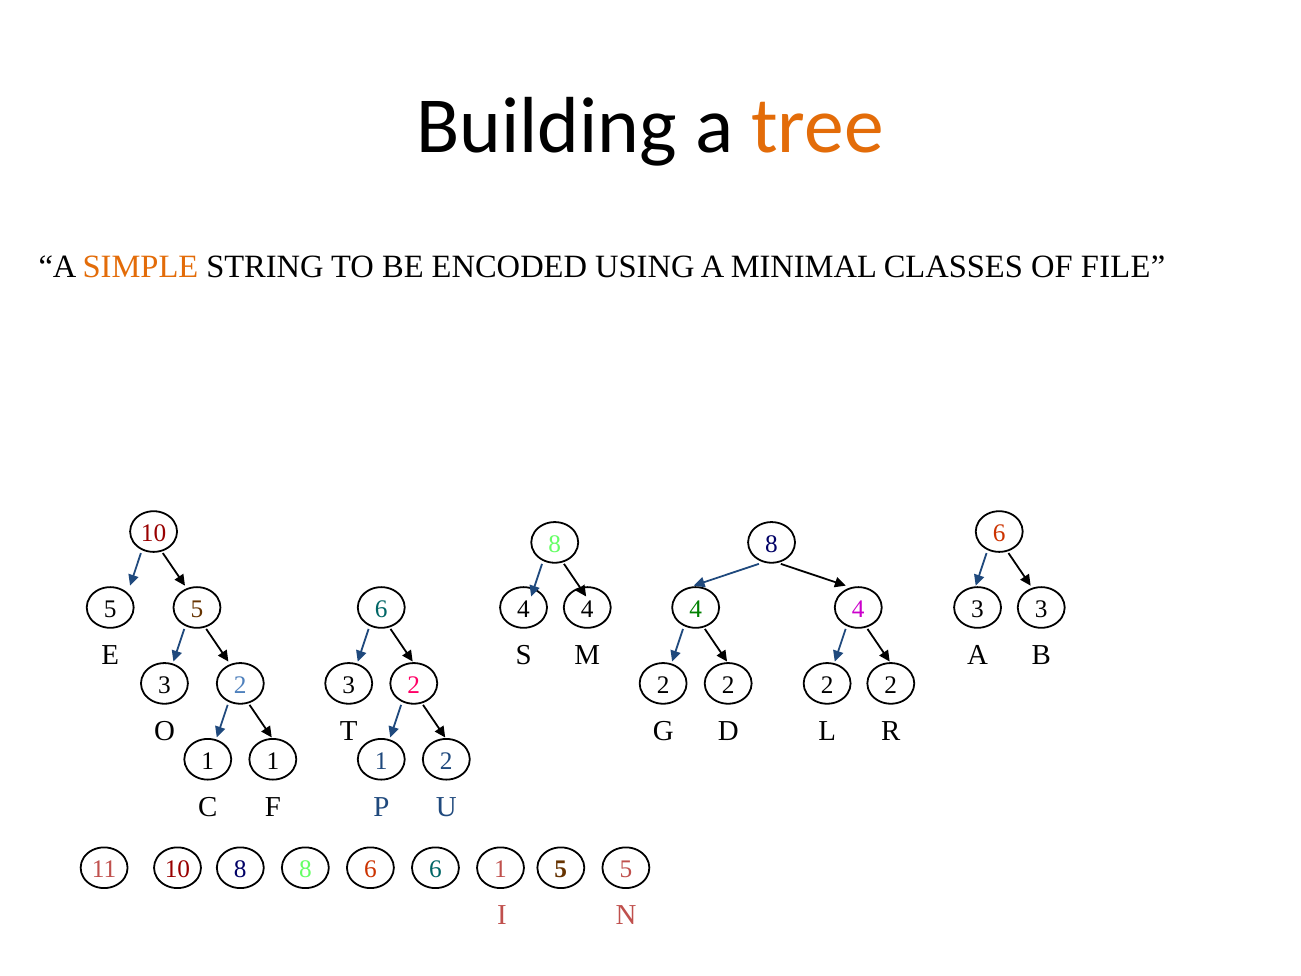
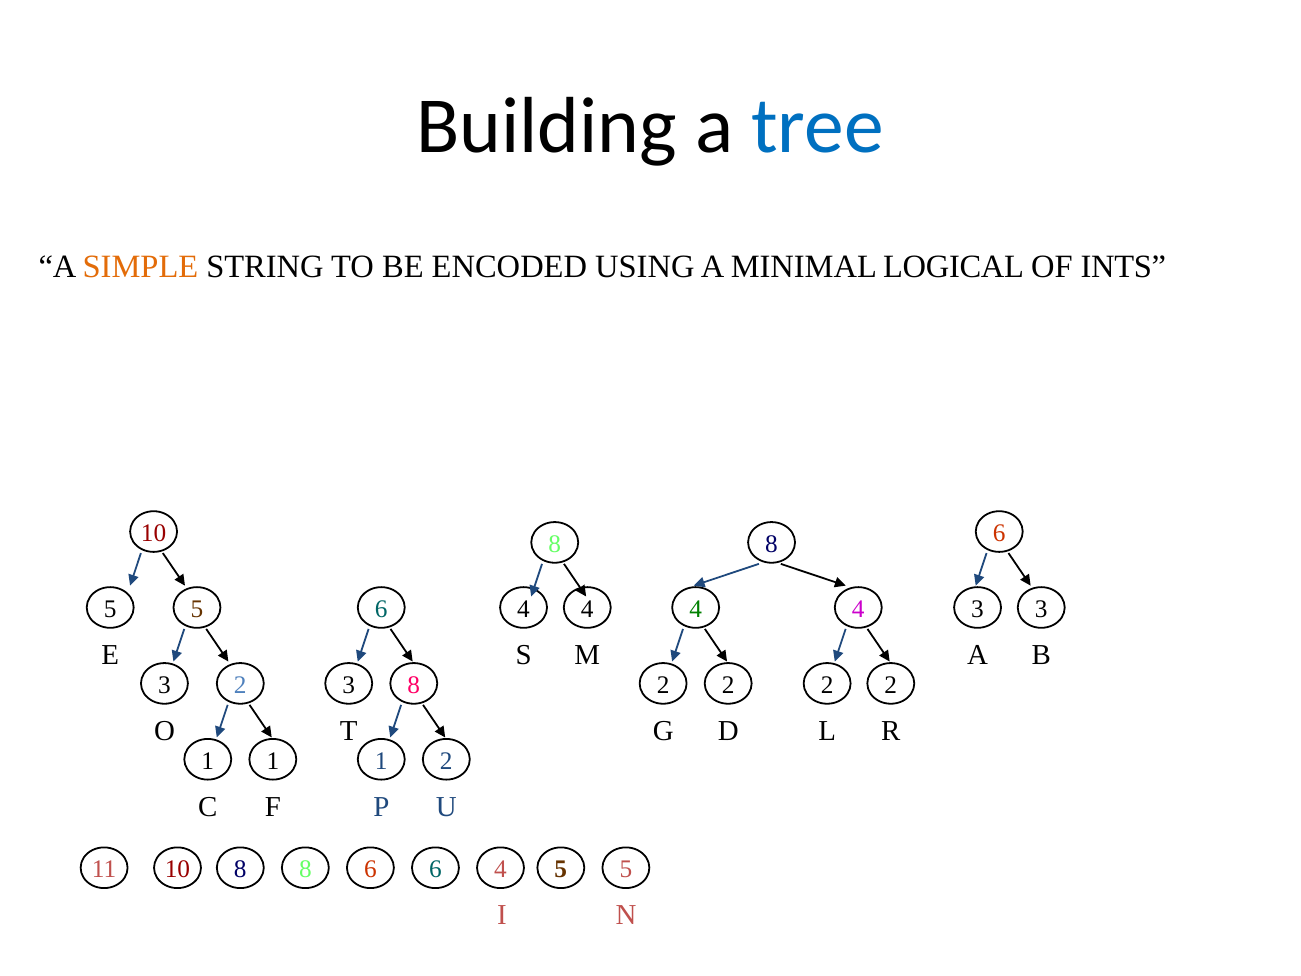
tree colour: orange -> blue
CLASSES: CLASSES -> LOGICAL
FILE: FILE -> INTS
2 2: 2 -> 8
11 1: 1 -> 4
